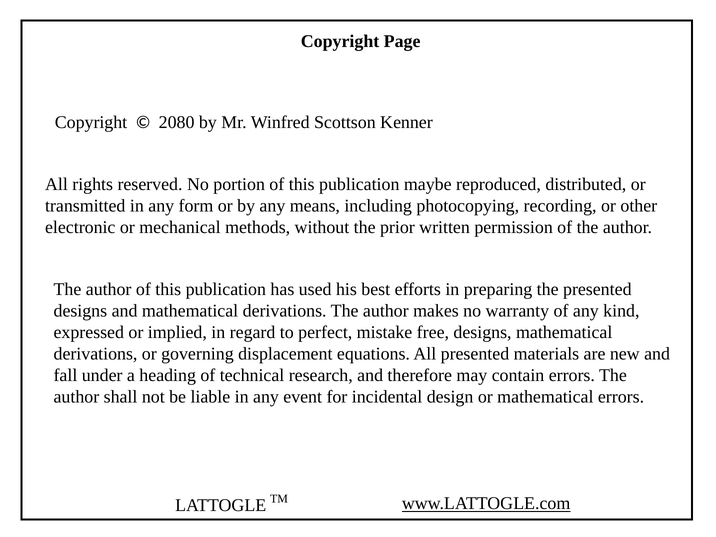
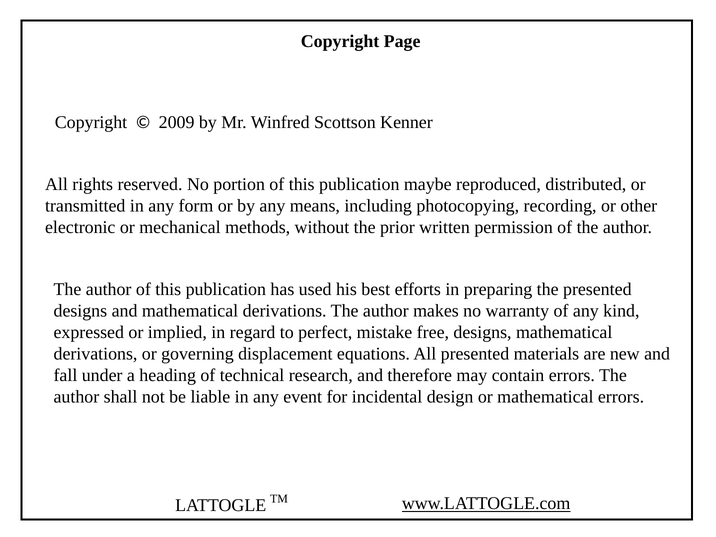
2080: 2080 -> 2009
